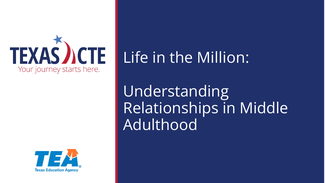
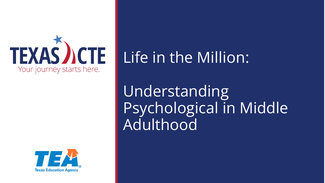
Relationships: Relationships -> Psychological
